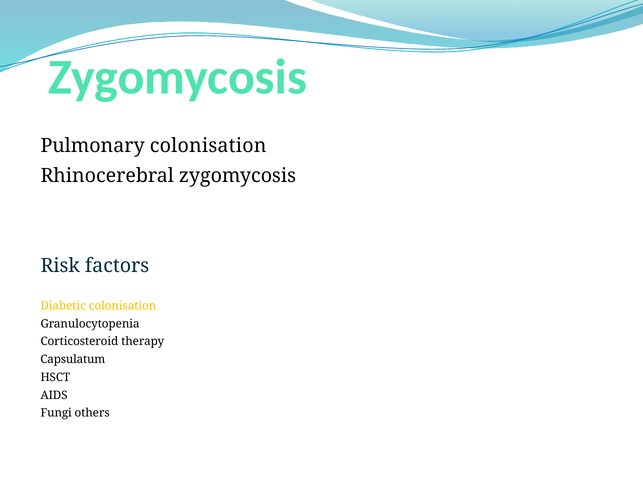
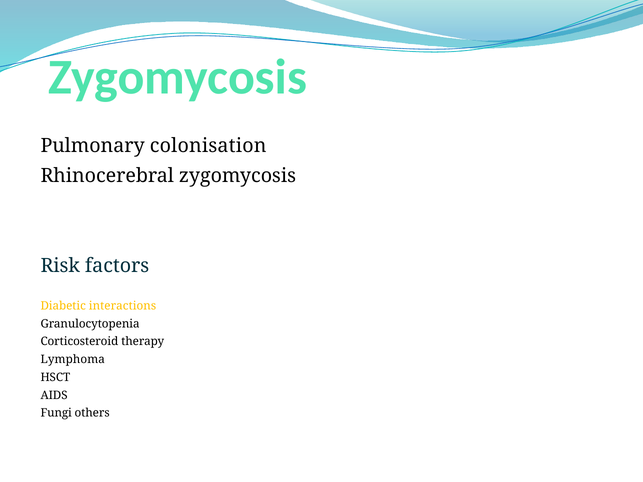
Diabetic colonisation: colonisation -> interactions
Capsulatum: Capsulatum -> Lymphoma
